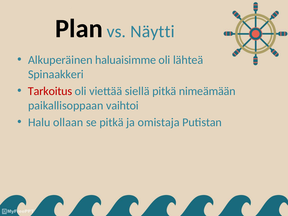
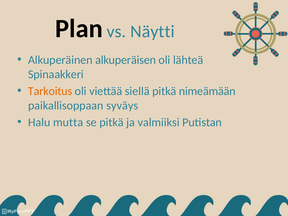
haluaisimme: haluaisimme -> alkuperäisen
Tarkoitus colour: red -> orange
vaihtoi: vaihtoi -> syväys
ollaan: ollaan -> mutta
omistaja: omistaja -> valmiiksi
